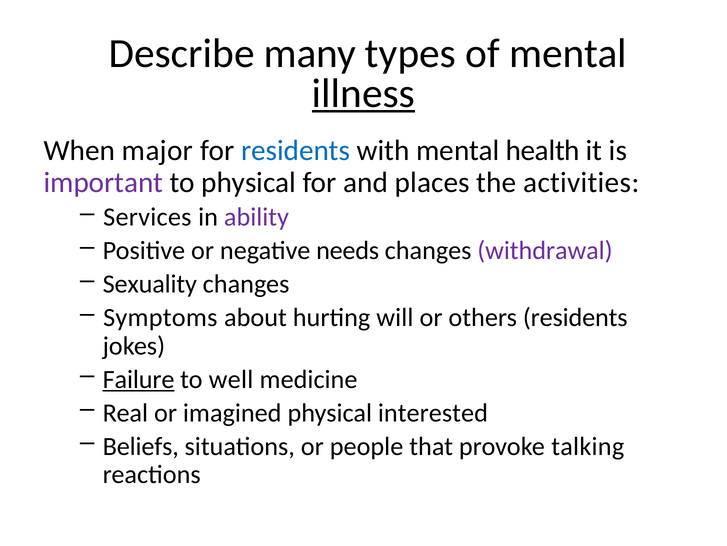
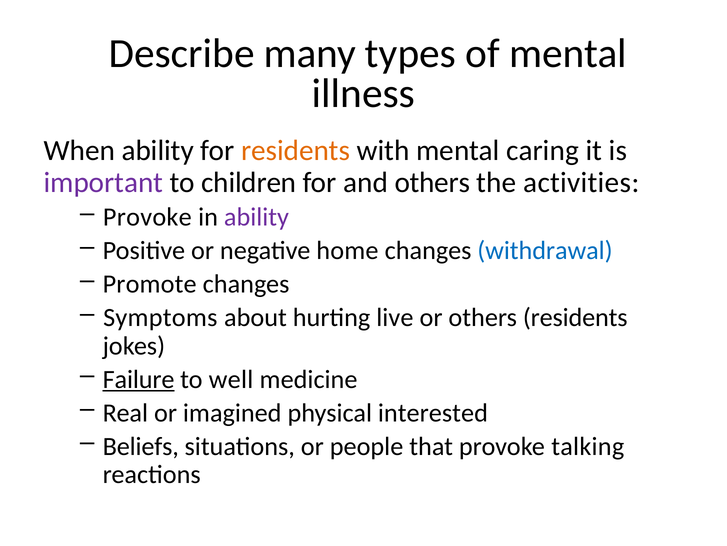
illness underline: present -> none
When major: major -> ability
residents at (296, 150) colour: blue -> orange
health: health -> caring
to physical: physical -> children
and places: places -> others
Services at (147, 217): Services -> Provoke
needs: needs -> home
withdrawal colour: purple -> blue
Sexuality: Sexuality -> Promote
will: will -> live
